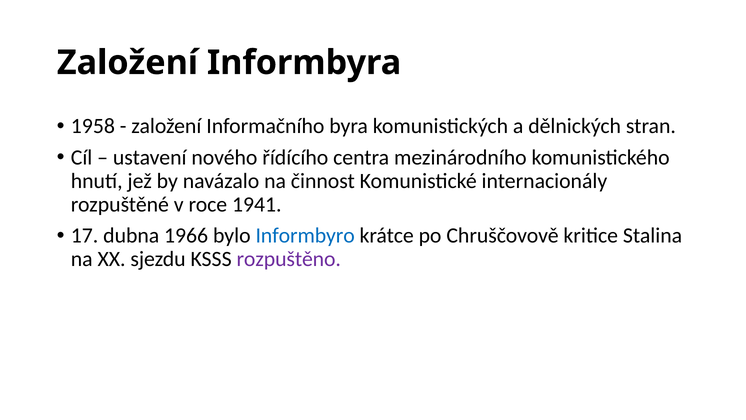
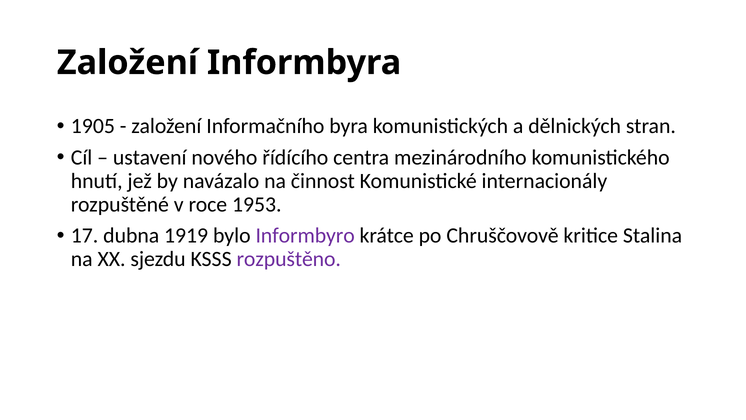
1958: 1958 -> 1905
1941: 1941 -> 1953
1966: 1966 -> 1919
Informbyro colour: blue -> purple
